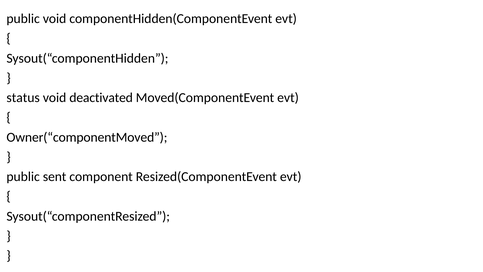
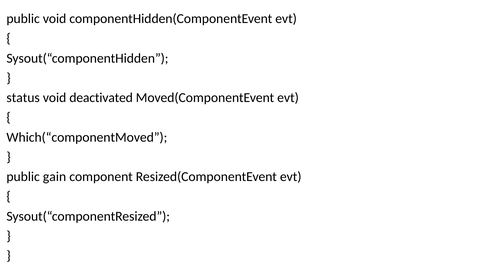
Owner(“componentMoved: Owner(“componentMoved -> Which(“componentMoved
sent: sent -> gain
